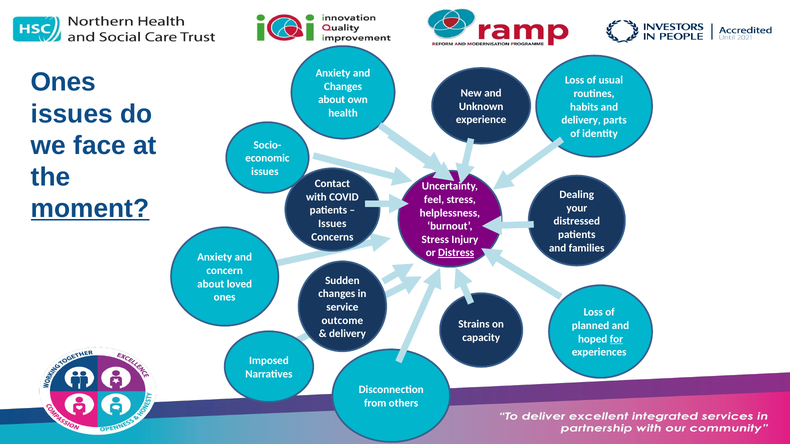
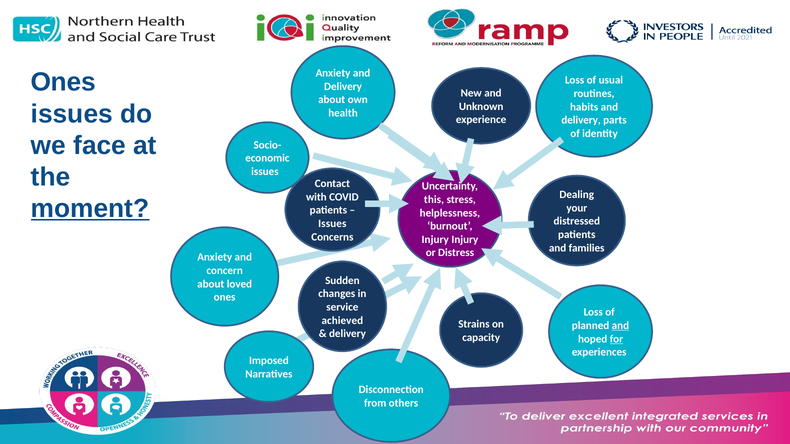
Changes at (343, 87): Changes -> Delivery
feel: feel -> this
Stress at (435, 240): Stress -> Injury
Distress underline: present -> none
outcome: outcome -> achieved
and at (620, 326) underline: none -> present
